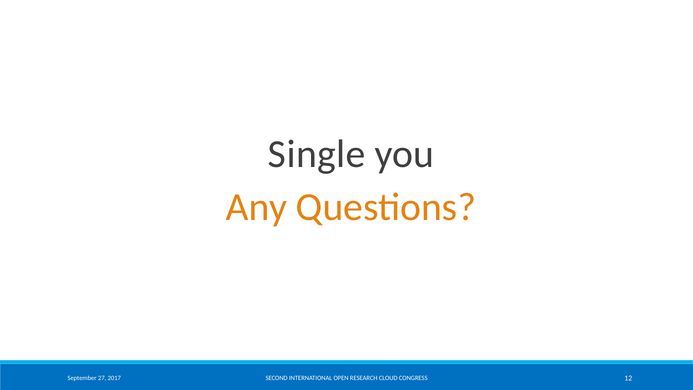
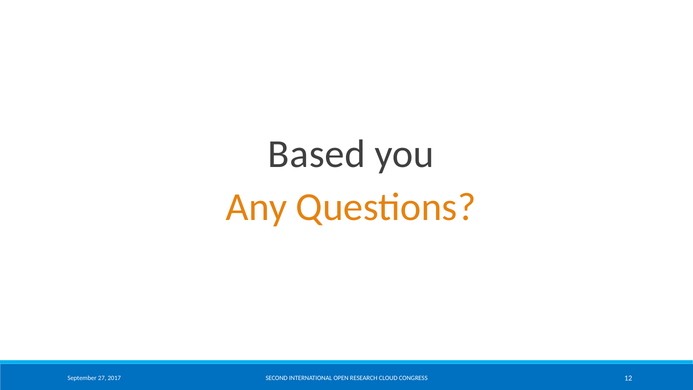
Single: Single -> Based
